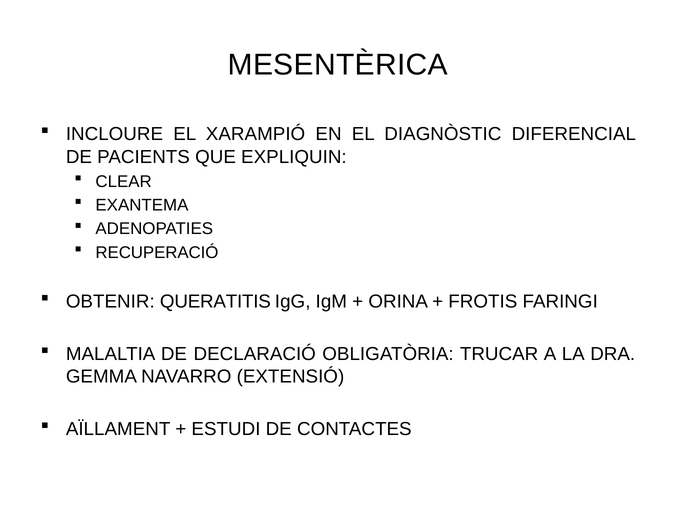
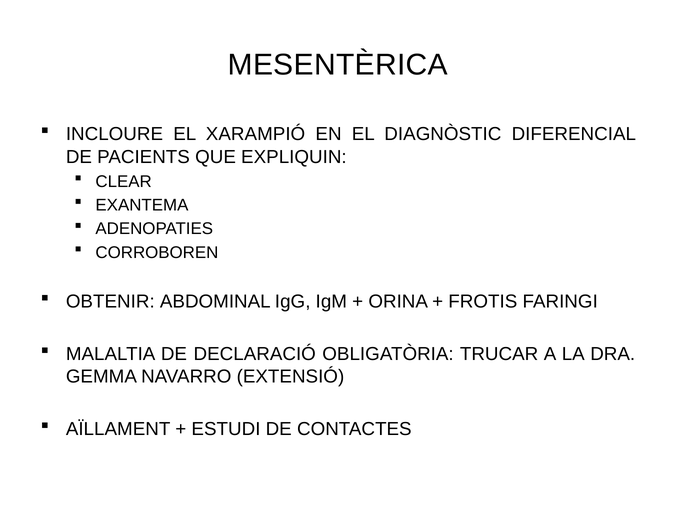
RECUPERACIÓ: RECUPERACIÓ -> CORROBOREN
QUERATITIS: QUERATITIS -> ABDOMINAL
